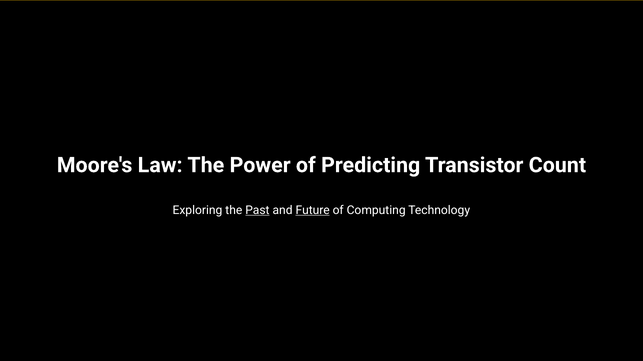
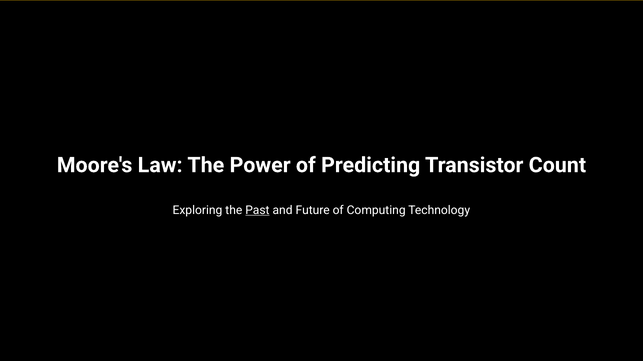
Future underline: present -> none
